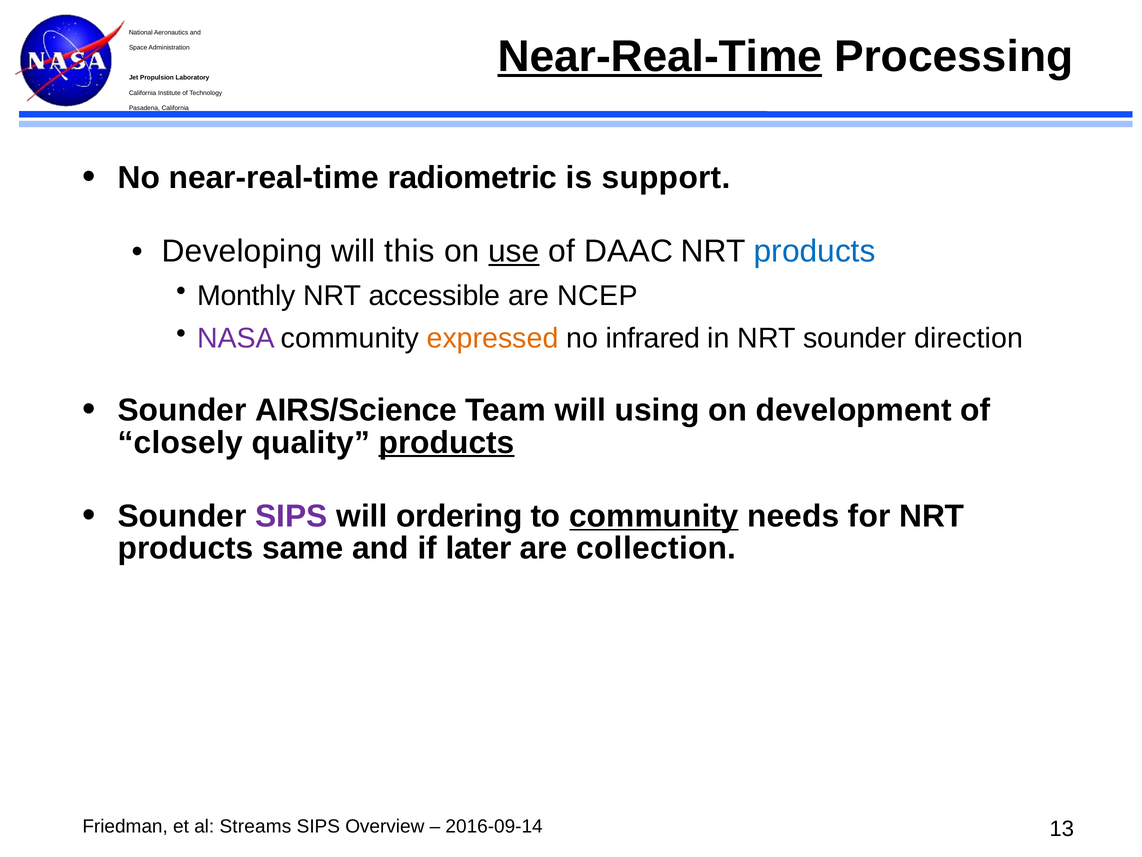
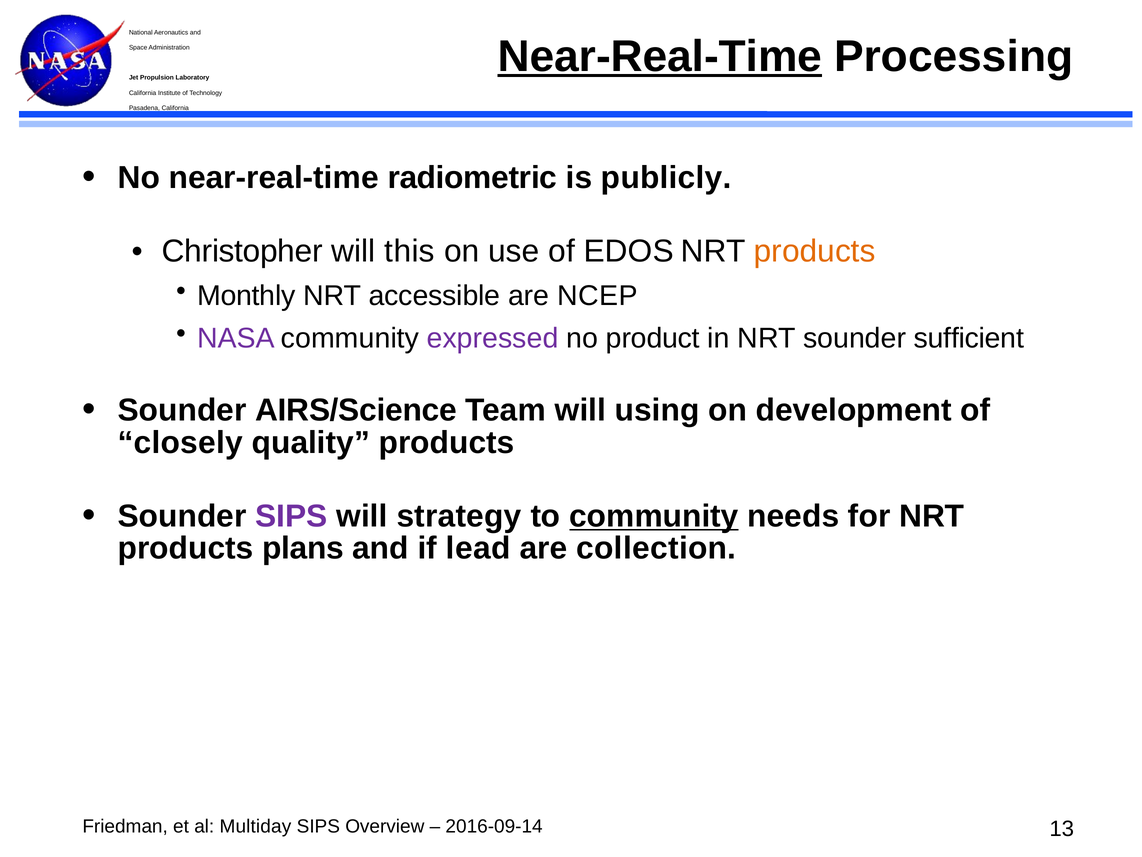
support: support -> publicly
Developing: Developing -> Christopher
use underline: present -> none
DAAC: DAAC -> EDOS
products at (815, 251) colour: blue -> orange
expressed colour: orange -> purple
infrared: infrared -> product
direction: direction -> sufficient
products at (447, 442) underline: present -> none
ordering: ordering -> strategy
same: same -> plans
later: later -> lead
Streams: Streams -> Multiday
